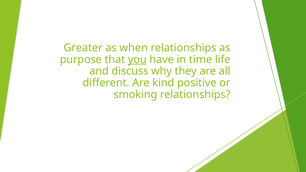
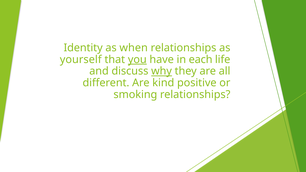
Greater: Greater -> Identity
purpose: purpose -> yourself
time: time -> each
why underline: none -> present
